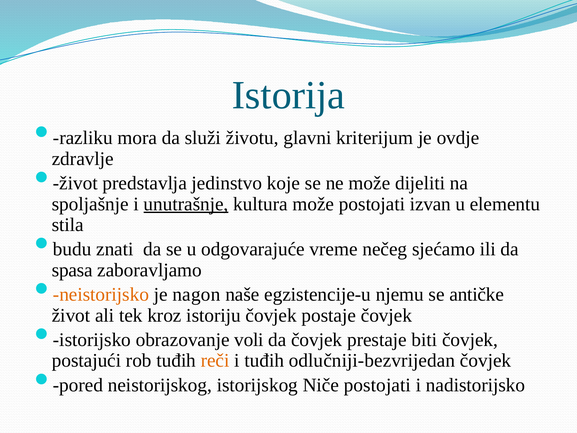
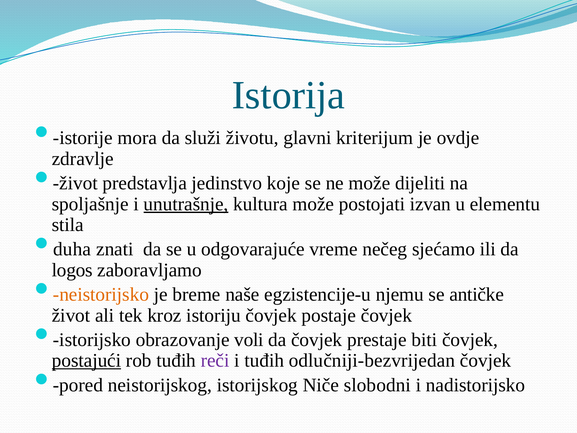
razliku: razliku -> istorije
budu: budu -> duha
spasa: spasa -> logos
nagon: nagon -> breme
postajući underline: none -> present
reči colour: orange -> purple
Niče postojati: postojati -> slobodni
